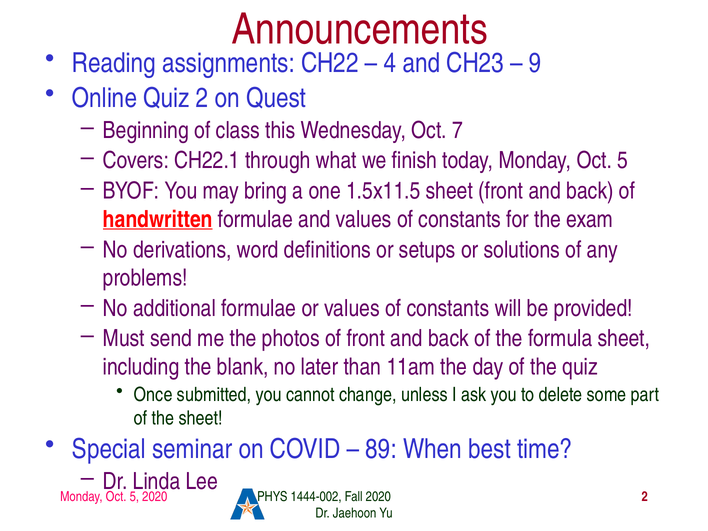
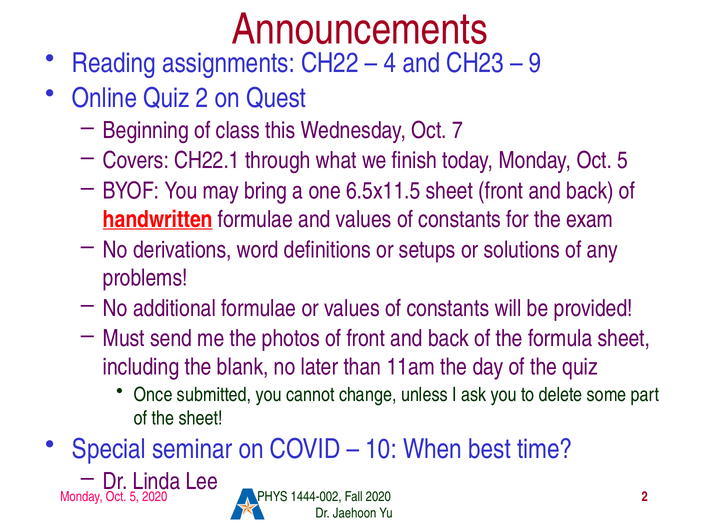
1.5x11.5: 1.5x11.5 -> 6.5x11.5
89: 89 -> 10
